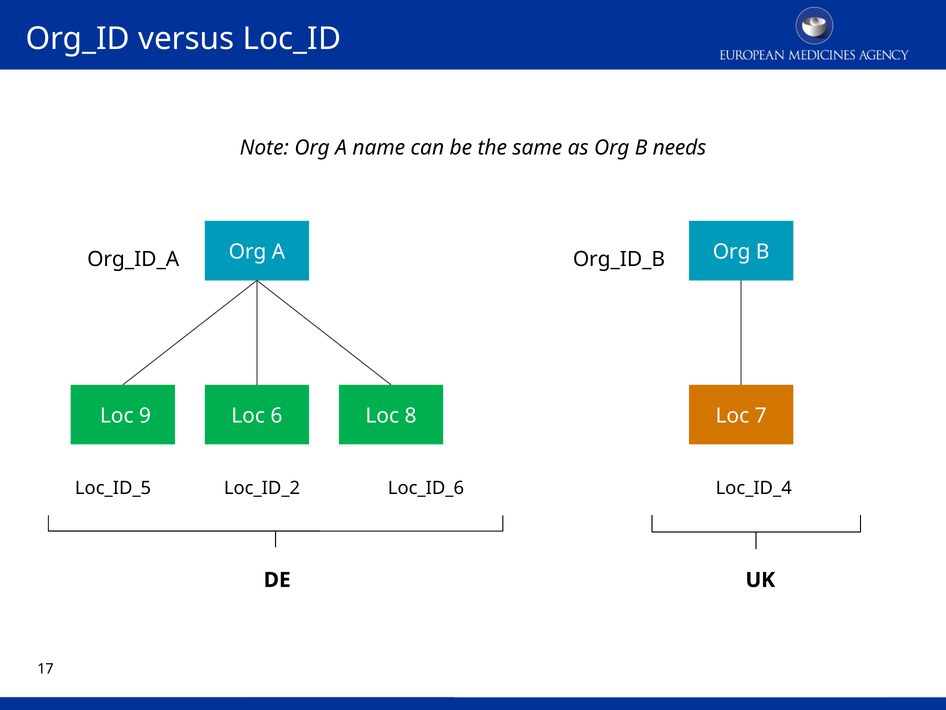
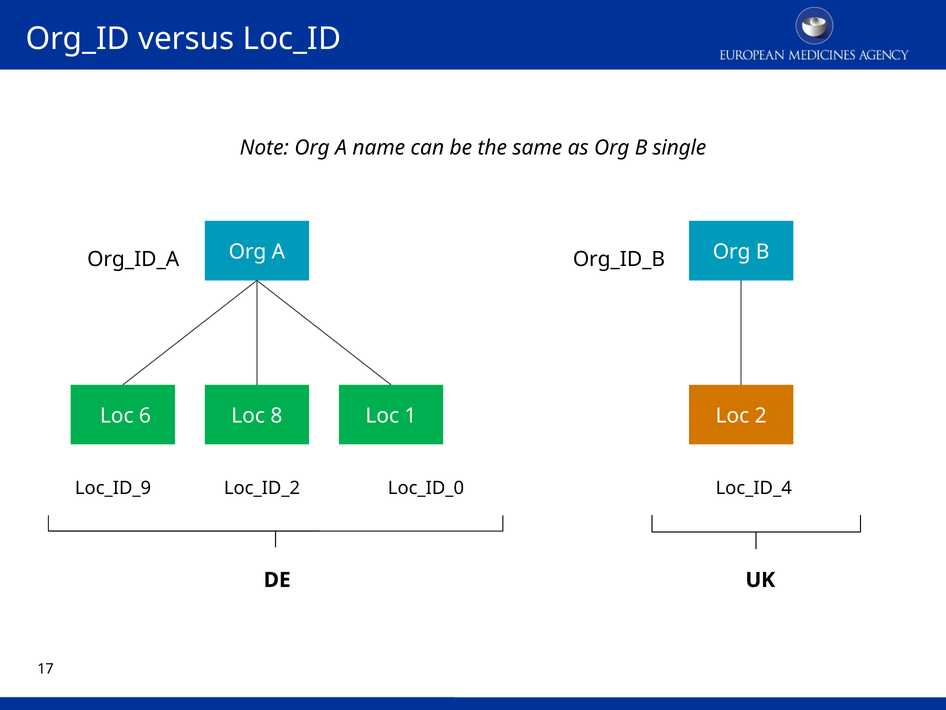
needs: needs -> single
9: 9 -> 6
6: 6 -> 8
8: 8 -> 1
7: 7 -> 2
Loc_ID_5: Loc_ID_5 -> Loc_ID_9
Loc_ID_6: Loc_ID_6 -> Loc_ID_0
